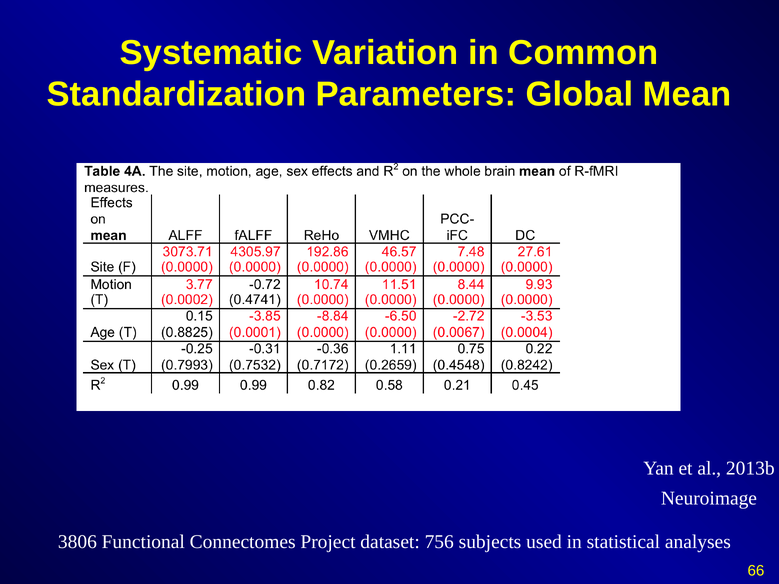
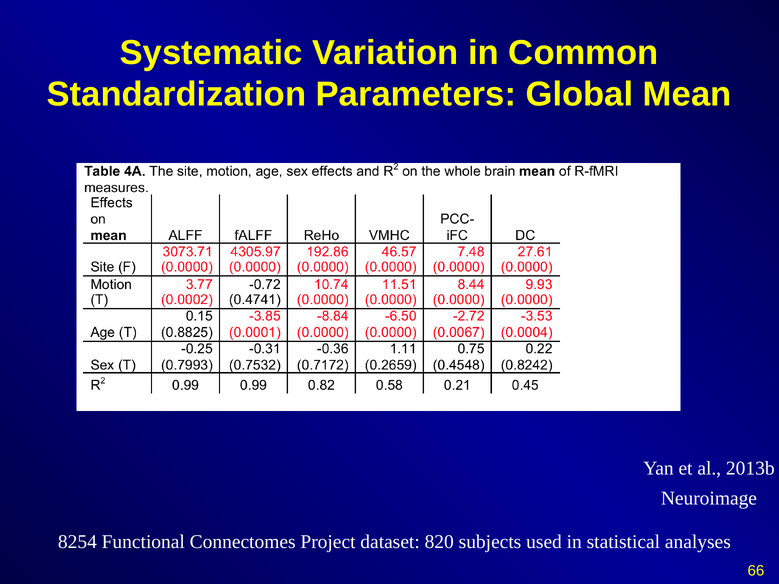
3806: 3806 -> 8254
756: 756 -> 820
